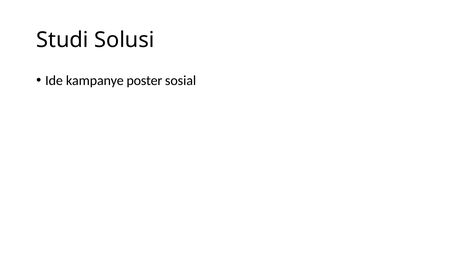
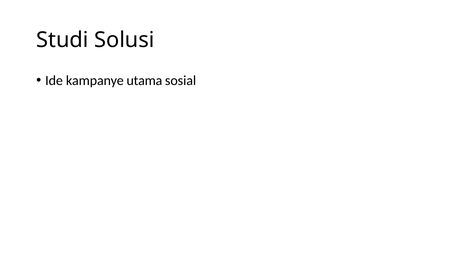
poster: poster -> utama
